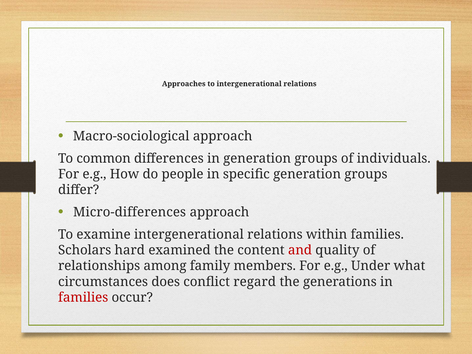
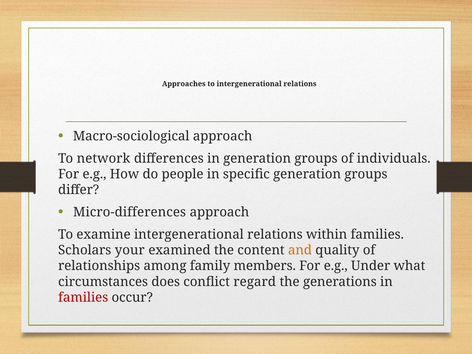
common: common -> network
hard: hard -> your
and colour: red -> orange
